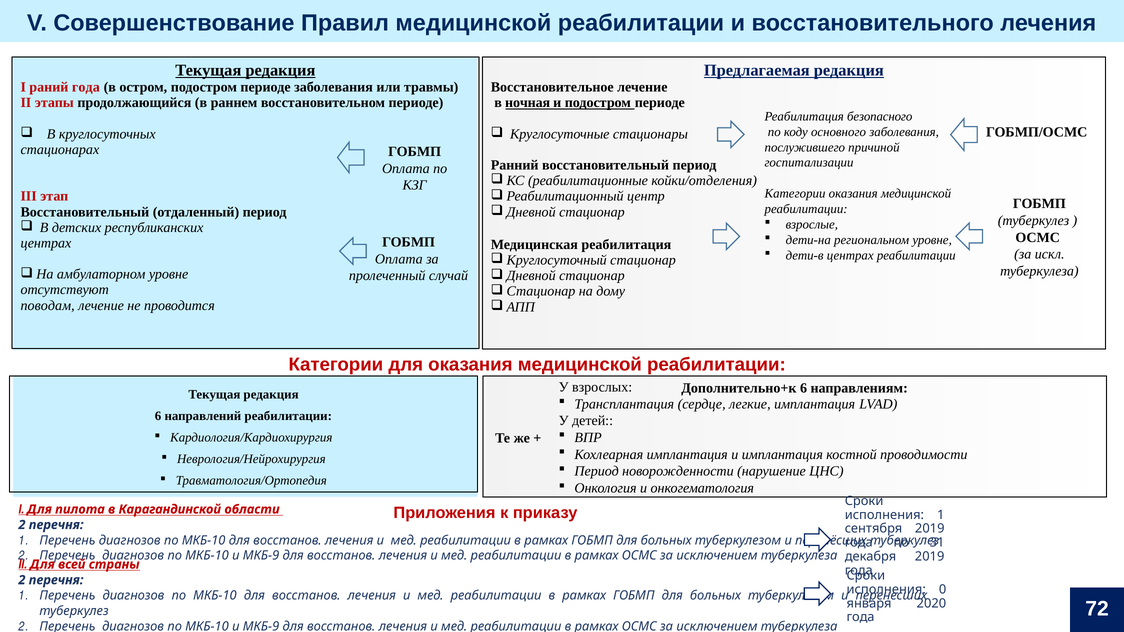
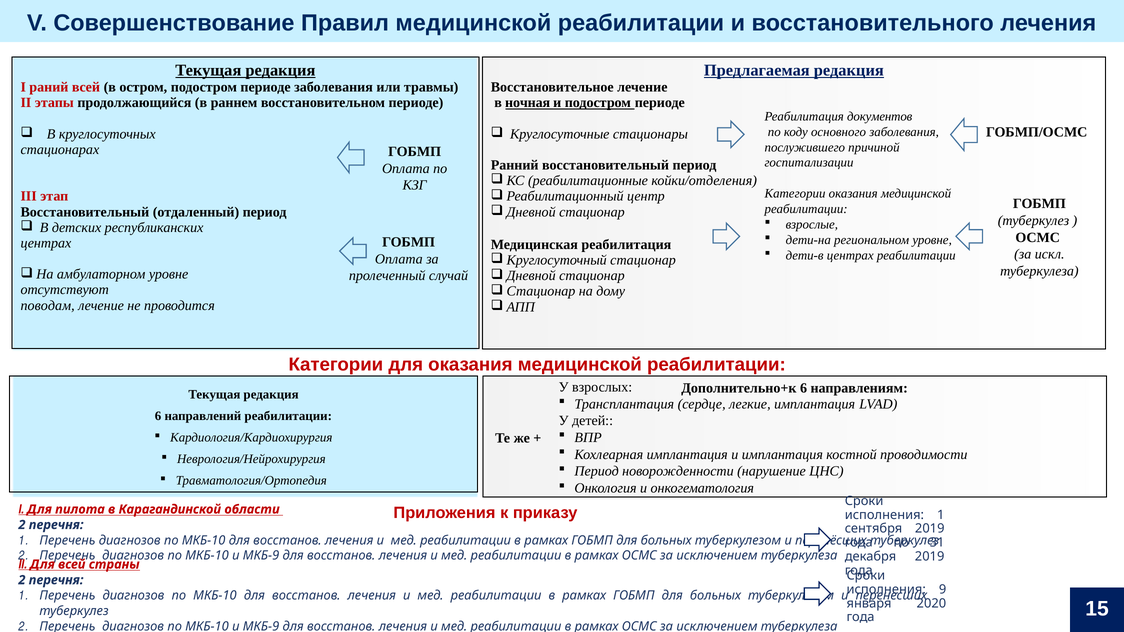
раний года: года -> всей
безопасного: безопасного -> документов
0: 0 -> 9
72: 72 -> 15
